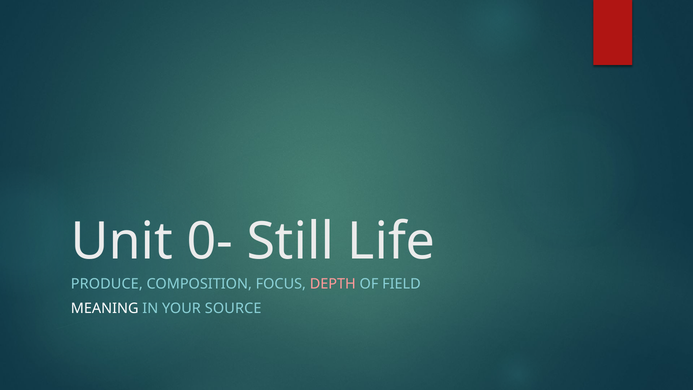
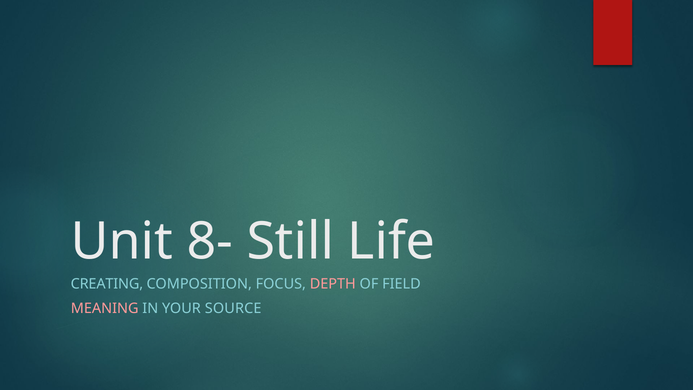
0-: 0- -> 8-
PRODUCE: PRODUCE -> CREATING
MEANING colour: white -> pink
